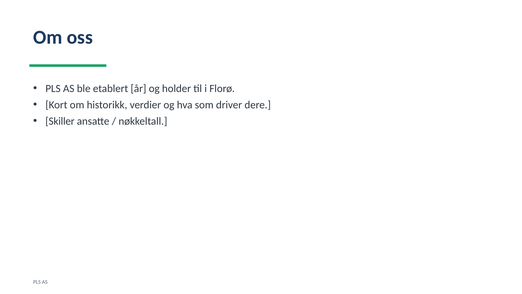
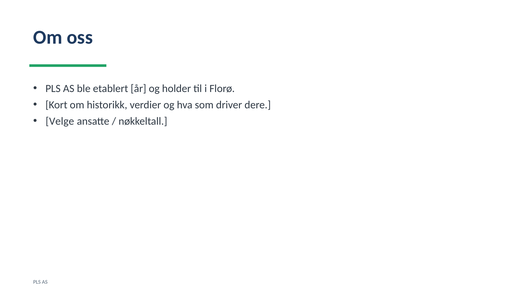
Skiller: Skiller -> Velge
